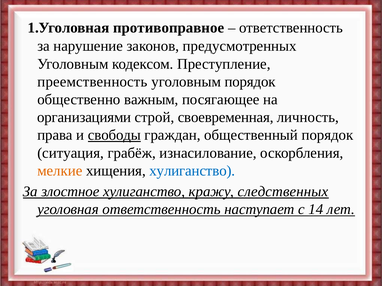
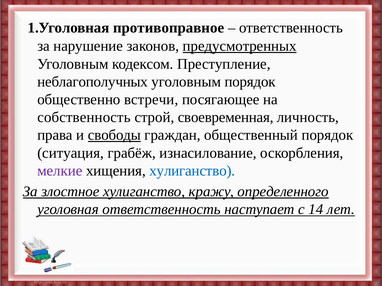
предусмотренных underline: none -> present
преемственность: преемственность -> неблагополучных
важным: важным -> встречи
организациями: организациями -> собственность
мелкие colour: orange -> purple
следственных: следственных -> определенного
